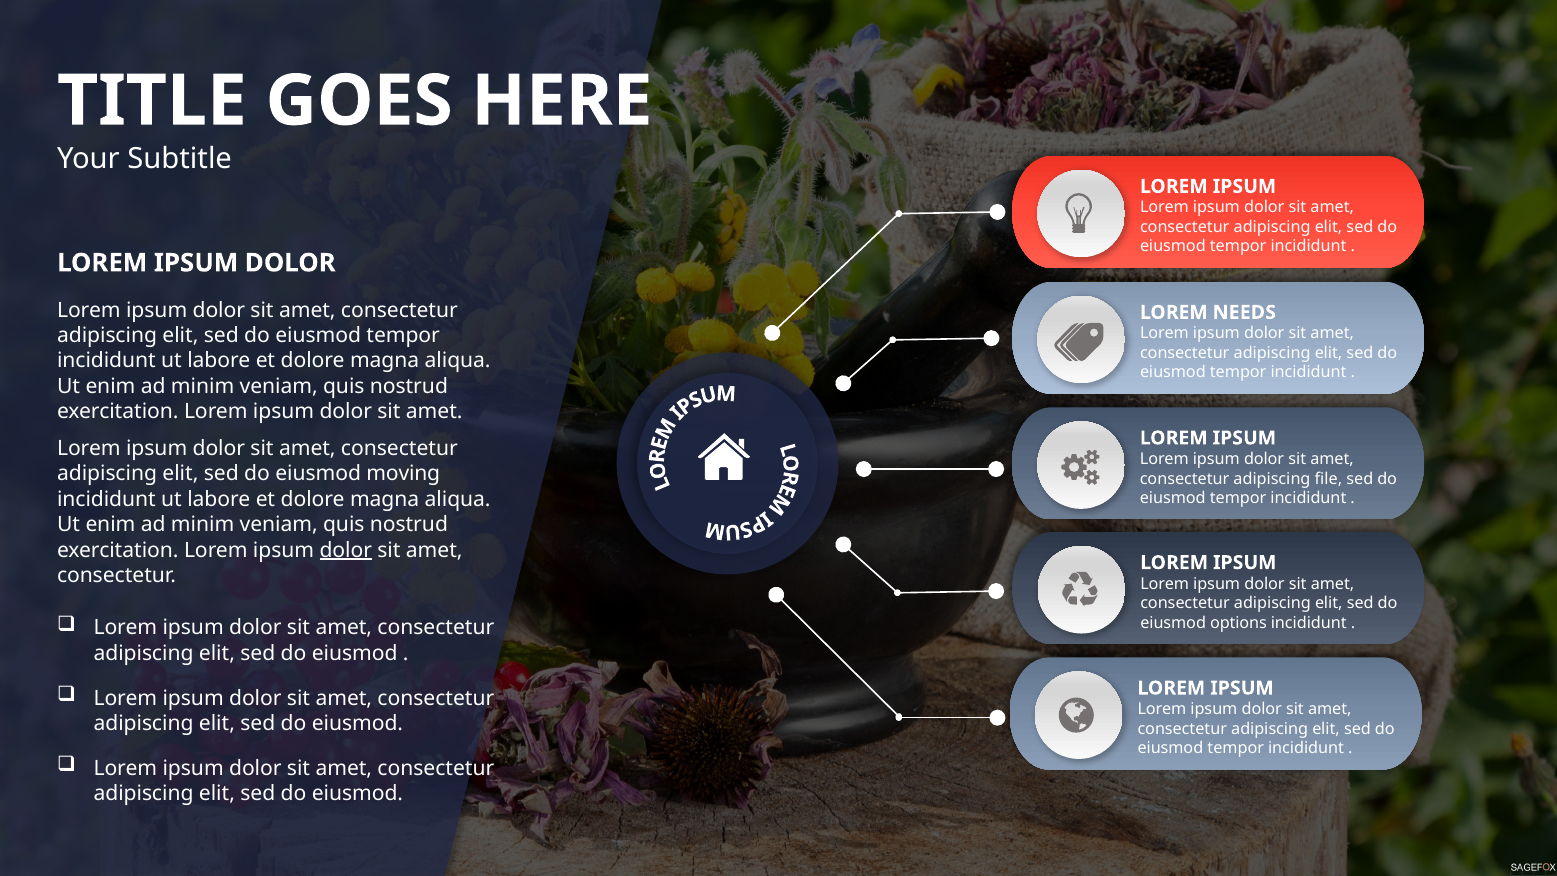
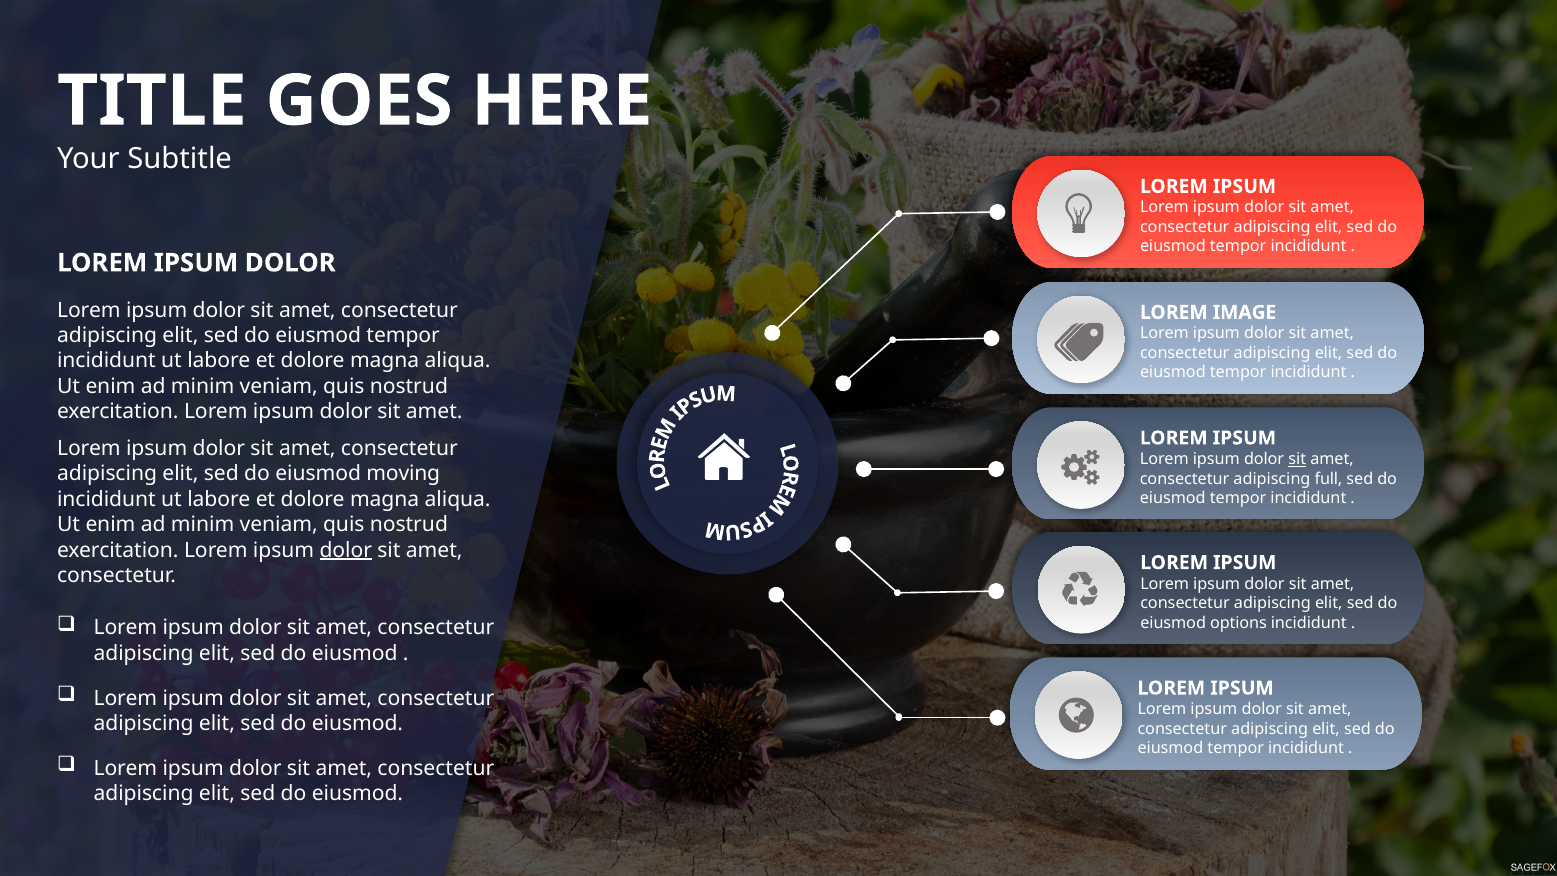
NEEDS: NEEDS -> IMAGE
sit at (1297, 459) underline: none -> present
file: file -> full
